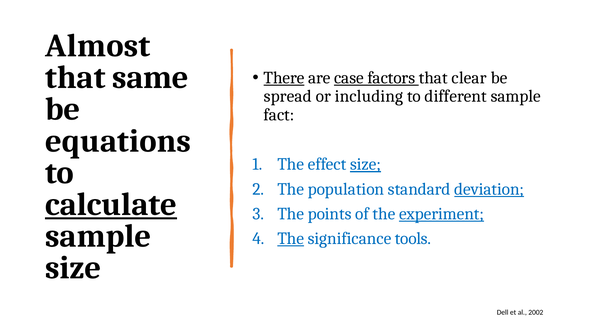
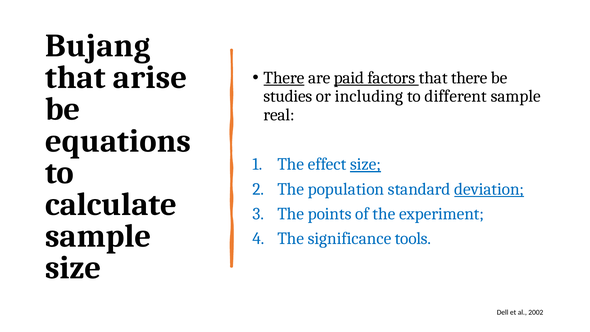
Almost: Almost -> Bujang
same: same -> arise
case: case -> paid
that clear: clear -> there
spread: spread -> studies
fact: fact -> real
calculate underline: present -> none
experiment underline: present -> none
The at (291, 238) underline: present -> none
